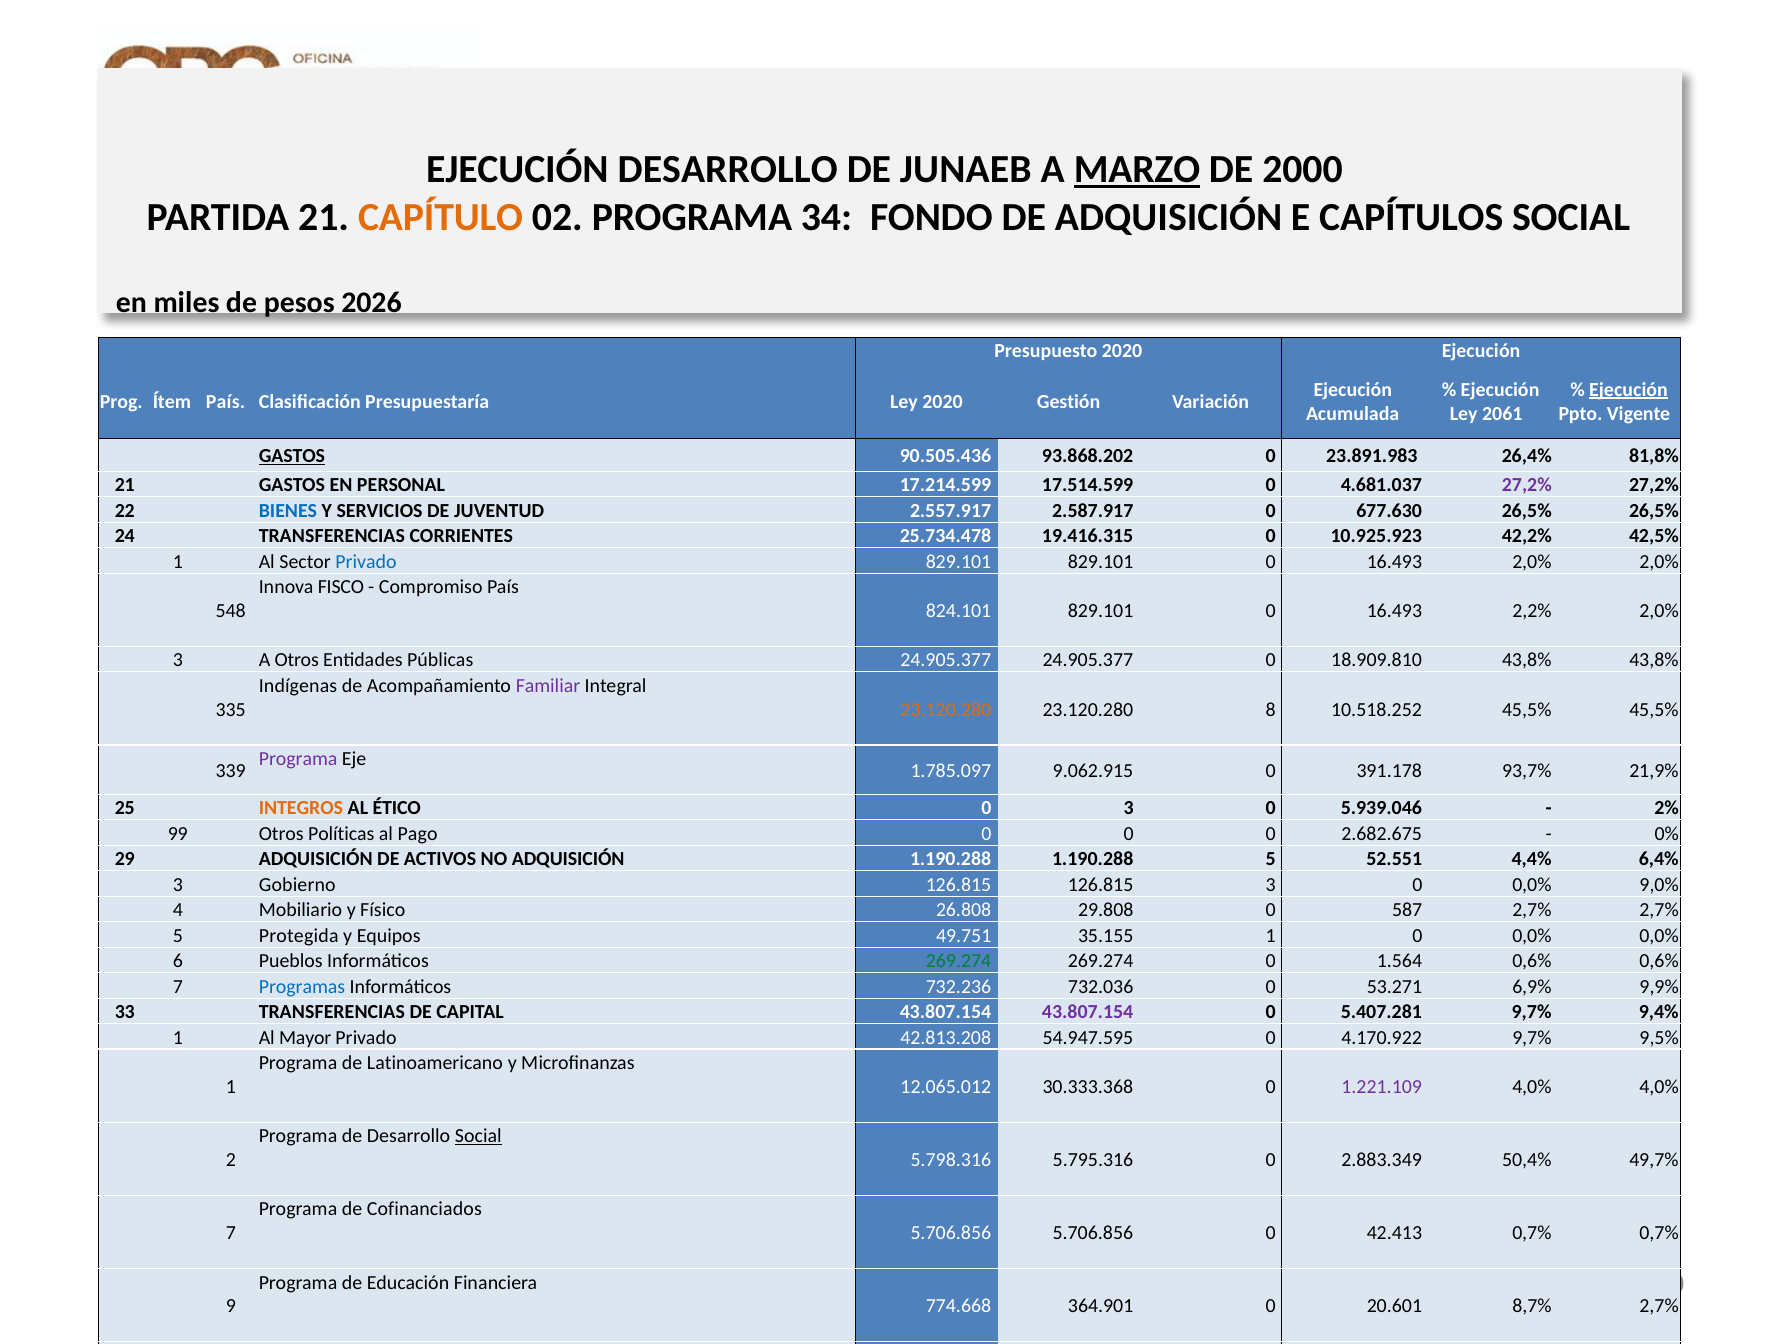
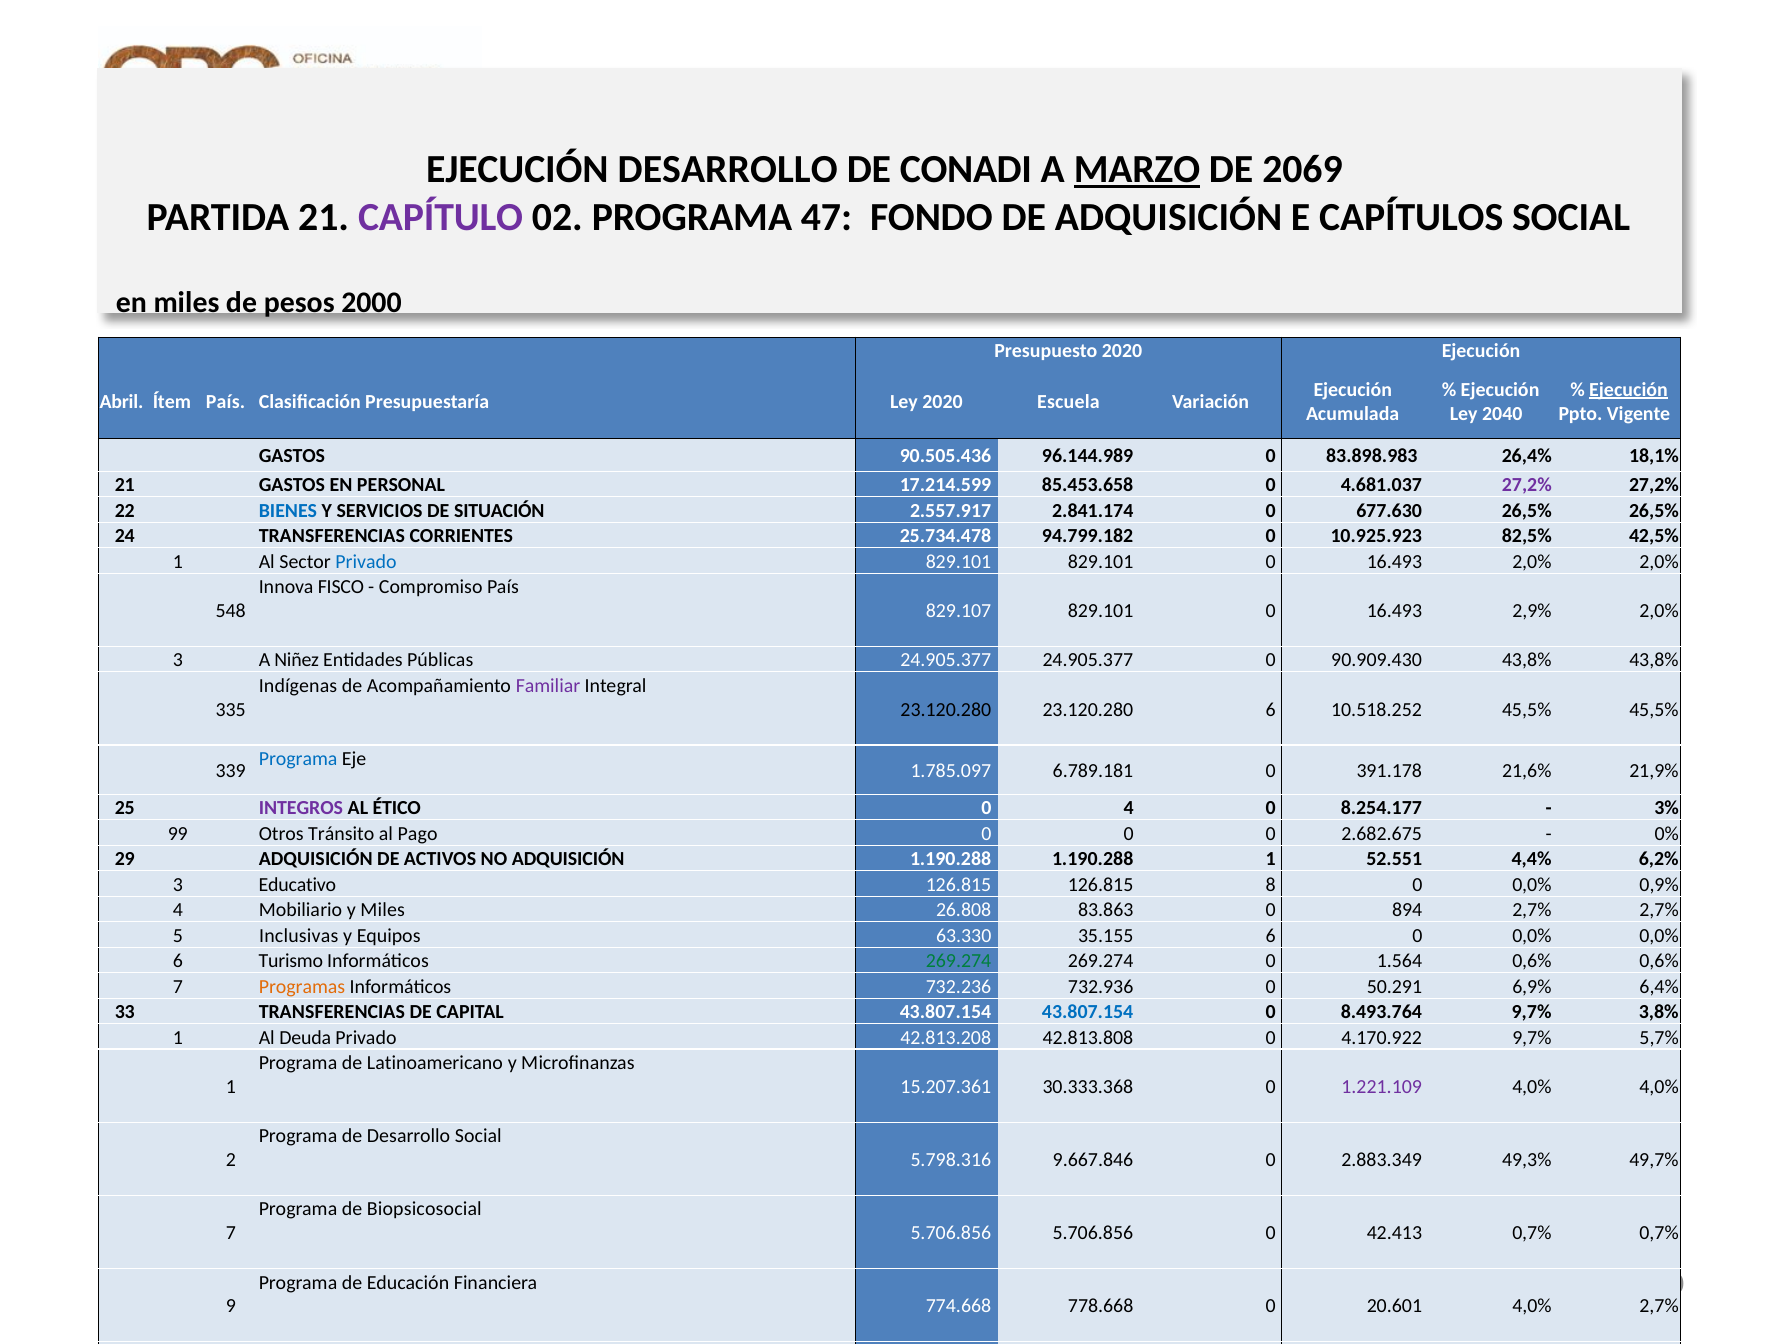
JUNAEB: JUNAEB -> CONADI
2000: 2000 -> 2069
CAPÍTULO colour: orange -> purple
PROGRAMA 34: 34 -> 47
2026: 2026 -> 2000
Prog: Prog -> Abril
Gestión: Gestión -> Escuela
2061: 2061 -> 2040
GASTOS at (292, 456) underline: present -> none
93.868.202: 93.868.202 -> 96.144.989
23.891.983: 23.891.983 -> 83.898.983
81,8%: 81,8% -> 18,1%
17.514.599: 17.514.599 -> 85.453.658
JUVENTUD: JUVENTUD -> SITUACIÓN
2.587.917: 2.587.917 -> 2.841.174
19.416.315: 19.416.315 -> 94.799.182
42,2%: 42,2% -> 82,5%
824.101: 824.101 -> 829.107
2,2%: 2,2% -> 2,9%
A Otros: Otros -> Niñez
18.909.810: 18.909.810 -> 90.909.430
23.120.280 at (946, 710) colour: orange -> black
23.120.280 8: 8 -> 6
Programa at (298, 759) colour: purple -> blue
9.062.915: 9.062.915 -> 6.789.181
93,7%: 93,7% -> 21,6%
INTEGROS colour: orange -> purple
0 3: 3 -> 4
5.939.046: 5.939.046 -> 8.254.177
2%: 2% -> 3%
Políticas: Políticas -> Tránsito
1.190.288 5: 5 -> 1
6,4%: 6,4% -> 6,2%
Gobierno: Gobierno -> Educativo
126.815 3: 3 -> 8
9,0%: 9,0% -> 0,9%
y Físico: Físico -> Miles
29.808: 29.808 -> 83.863
587: 587 -> 894
Protegida: Protegida -> Inclusivas
49.751: 49.751 -> 63.330
35.155 1: 1 -> 6
Pueblos: Pueblos -> Turismo
Programas colour: blue -> orange
732.036: 732.036 -> 732.936
53.271: 53.271 -> 50.291
9,9%: 9,9% -> 6,4%
43.807.154 at (1088, 1012) colour: purple -> blue
5.407.281: 5.407.281 -> 8.493.764
9,4%: 9,4% -> 3,8%
Al Mayor: Mayor -> Deuda
54.947.595: 54.947.595 -> 42.813.808
9,5%: 9,5% -> 5,7%
12.065.012: 12.065.012 -> 15.207.361
Social at (478, 1136) underline: present -> none
5.795.316: 5.795.316 -> 9.667.846
50,4%: 50,4% -> 49,3%
Cofinanciados: Cofinanciados -> Biopsicosocial
364.901: 364.901 -> 778.668
20.601 8,7%: 8,7% -> 4,0%
